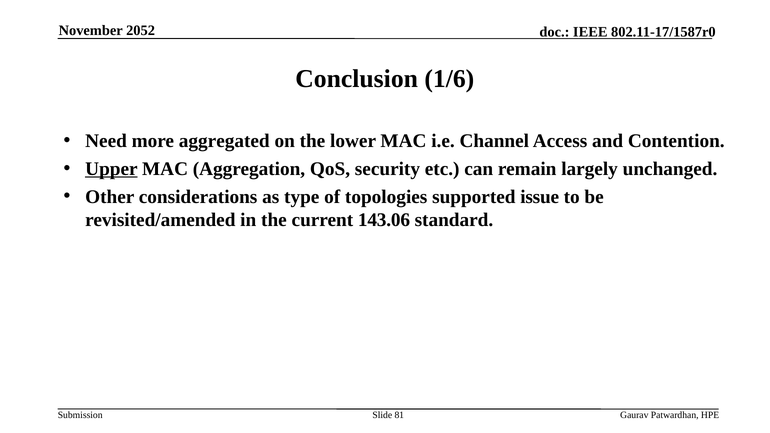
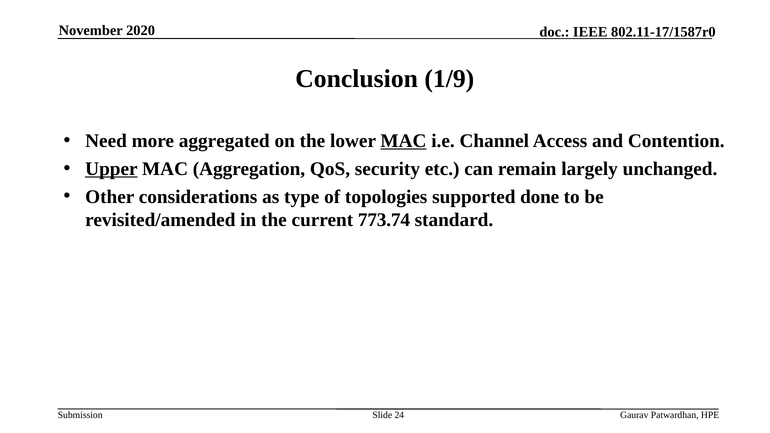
2052: 2052 -> 2020
1/6: 1/6 -> 1/9
MAC at (403, 141) underline: none -> present
issue: issue -> done
143.06: 143.06 -> 773.74
81: 81 -> 24
